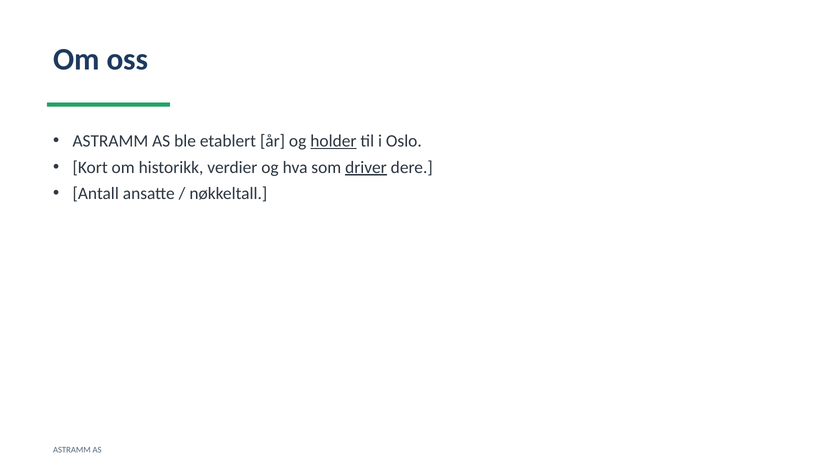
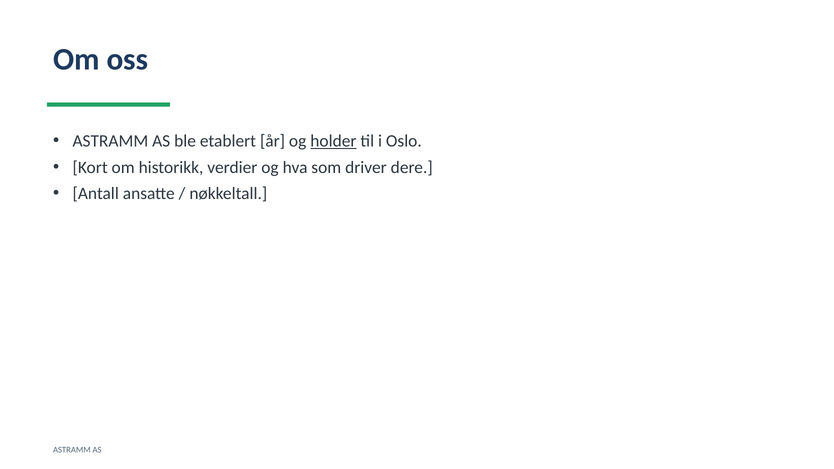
driver underline: present -> none
